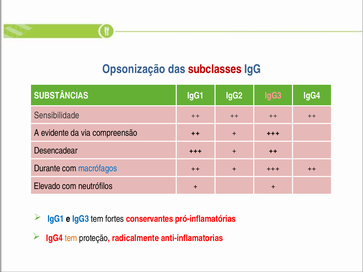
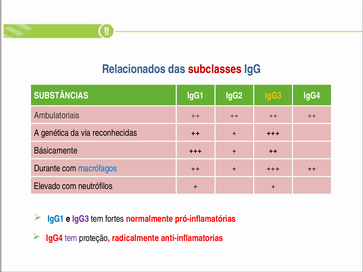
Opsonização: Opsonização -> Relacionados
IgG3 at (273, 96) colour: pink -> yellow
Sensibilidade: Sensibilidade -> Ambulatoriais
evidente: evidente -> genética
compreensão: compreensão -> reconhecidas
Desencadear: Desencadear -> Básicamente
IgG3 at (81, 219) colour: blue -> purple
conservantes: conservantes -> normalmente
tem at (71, 238) colour: orange -> purple
